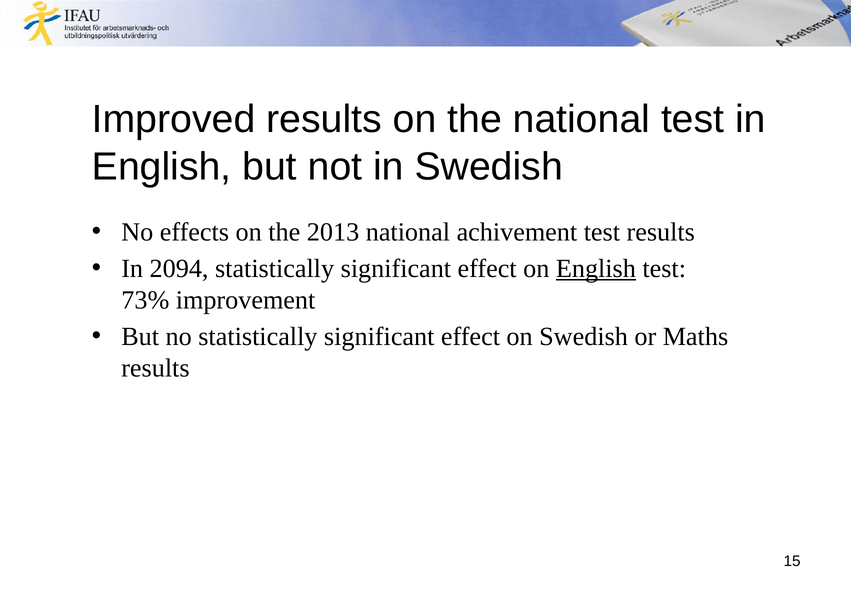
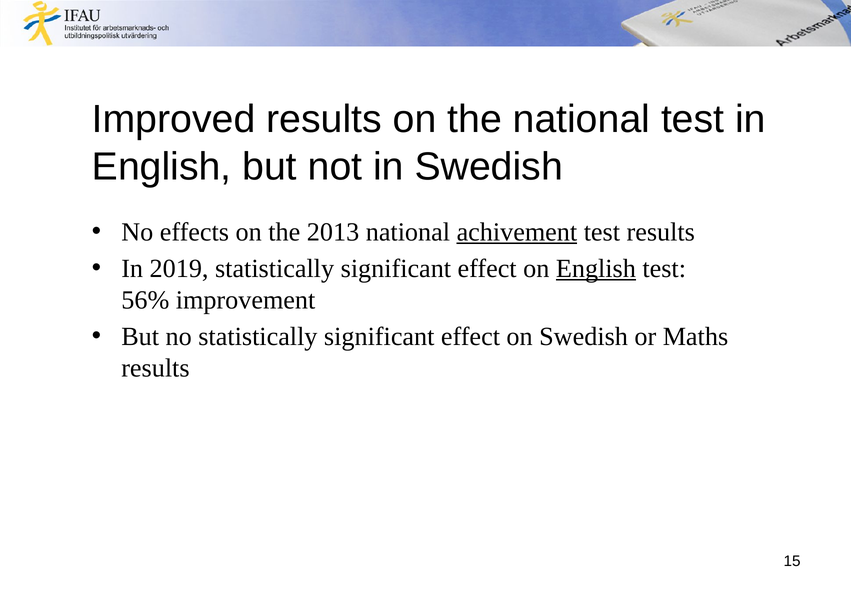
achivement underline: none -> present
2094: 2094 -> 2019
73%: 73% -> 56%
